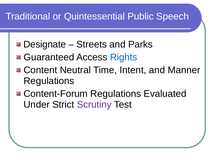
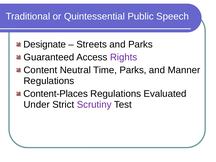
Rights colour: blue -> purple
Time Intent: Intent -> Parks
Content-Forum: Content-Forum -> Content-Places
